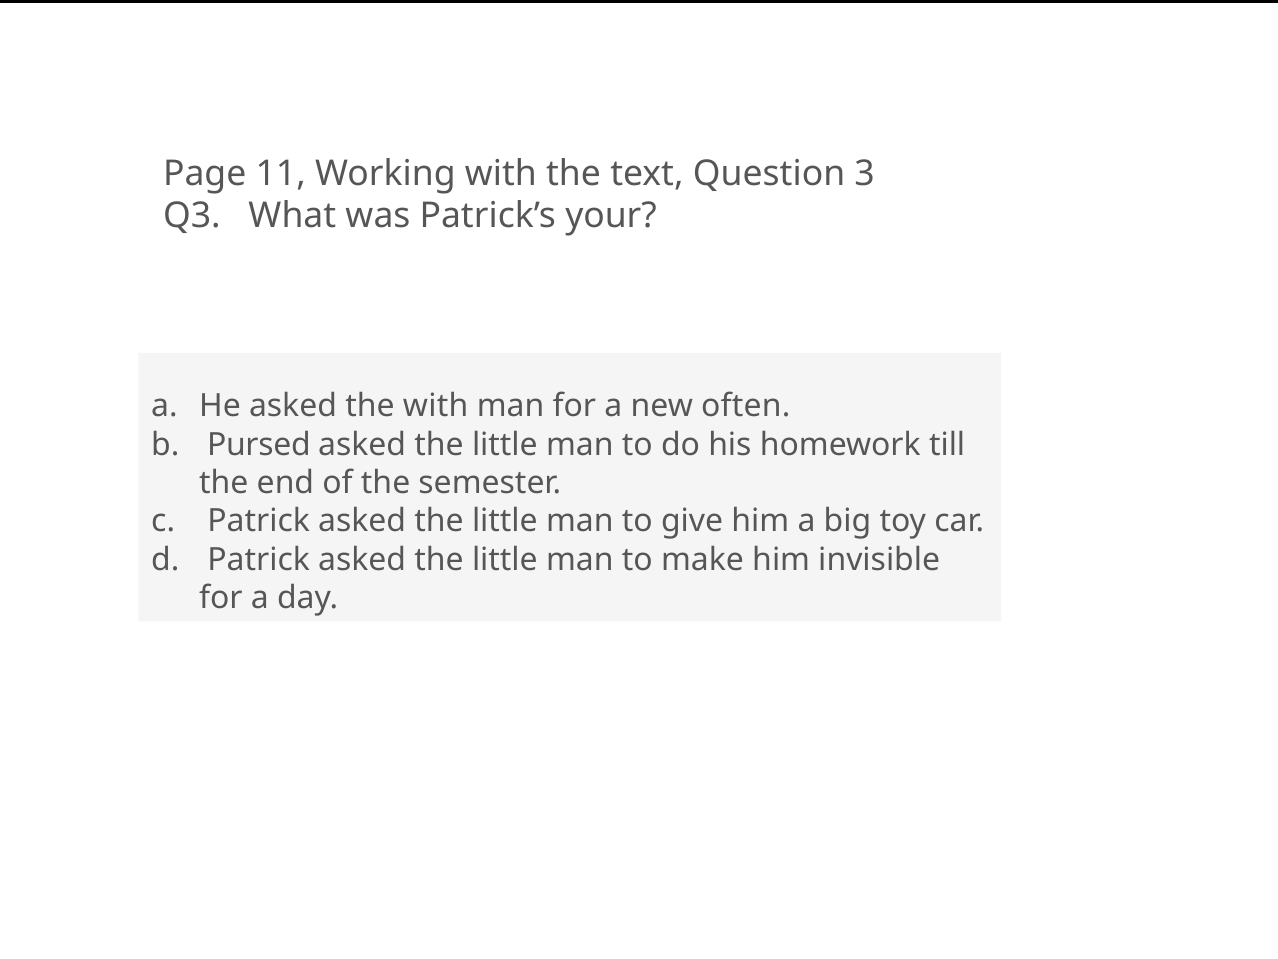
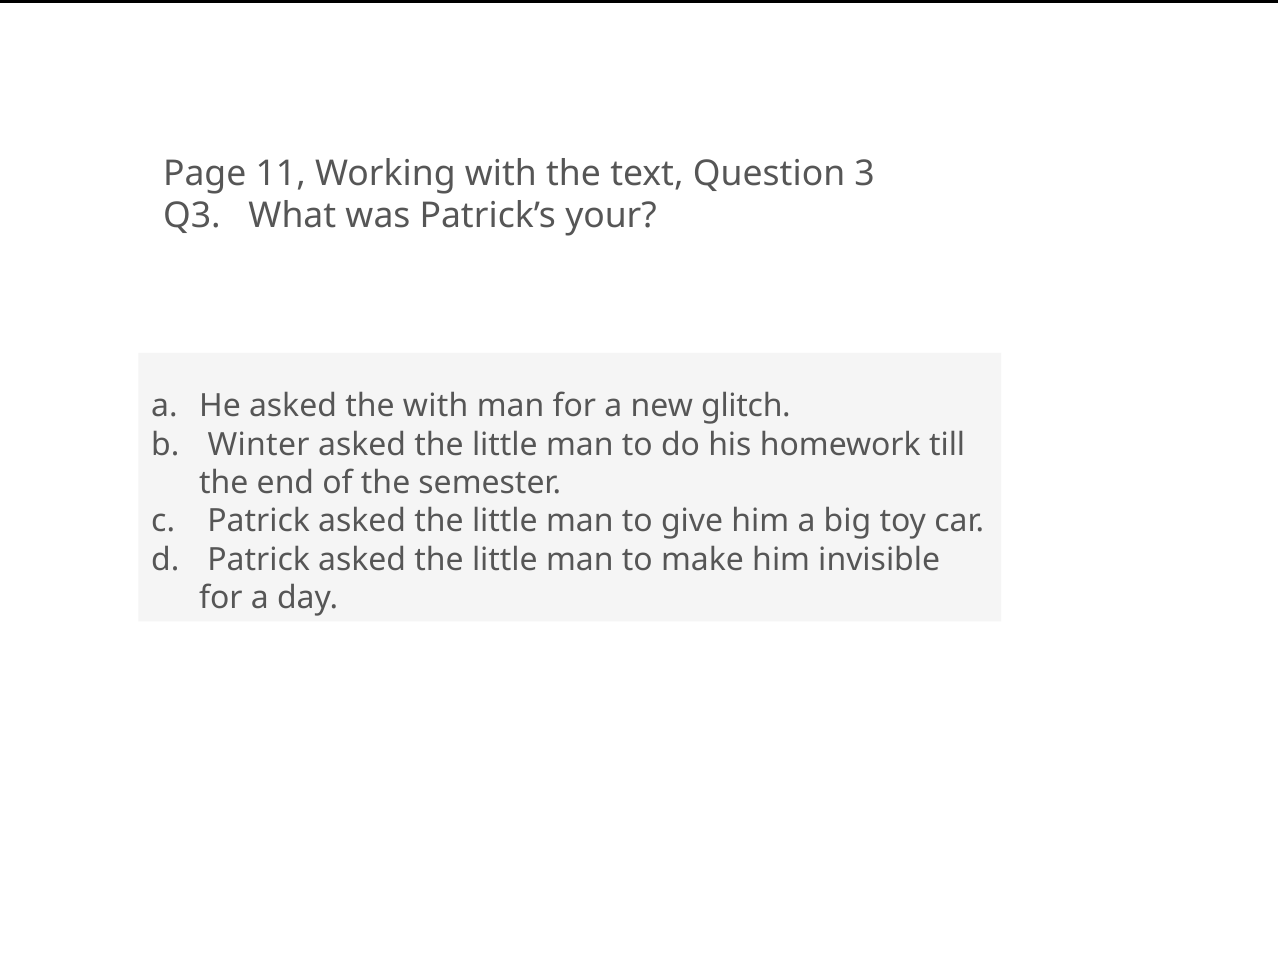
often: often -> glitch
Pursed: Pursed -> Winter
